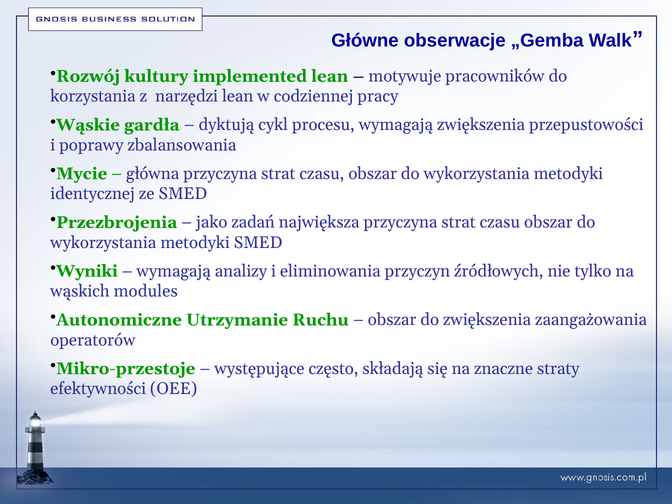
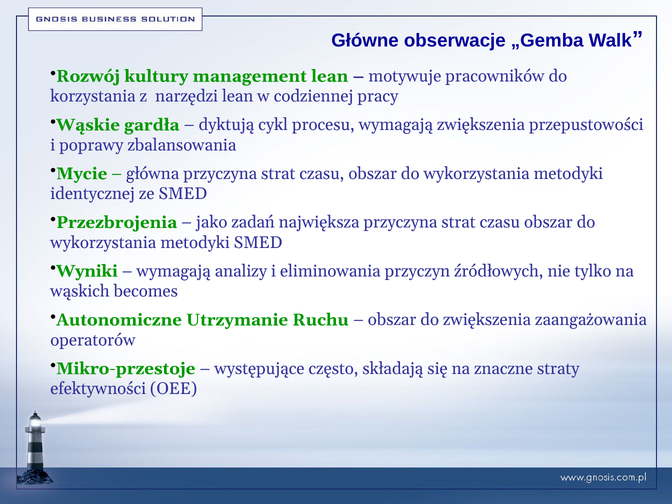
implemented: implemented -> management
modules: modules -> becomes
